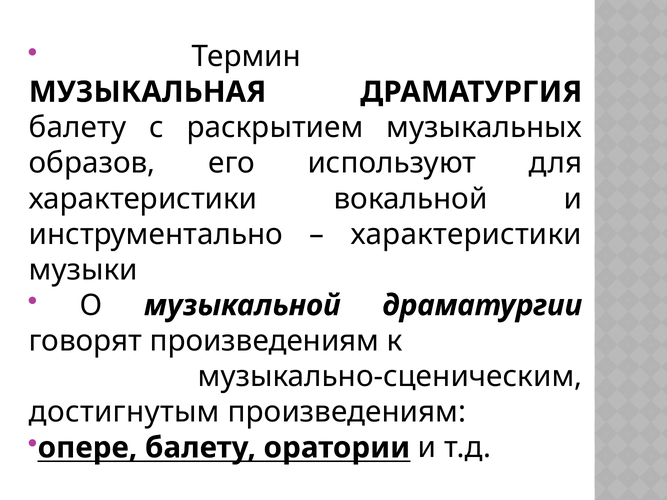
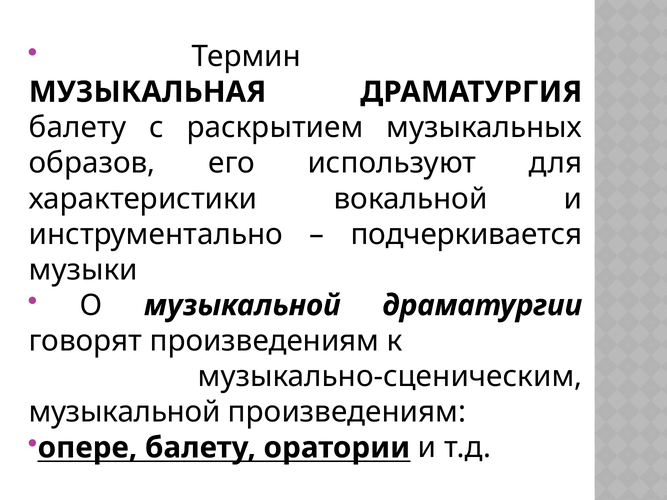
характеристики at (466, 234): характеристики -> подчеркивается
достигнутым at (124, 412): достигнутым -> музыкальной
